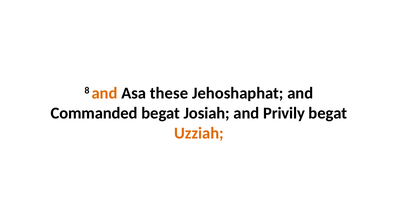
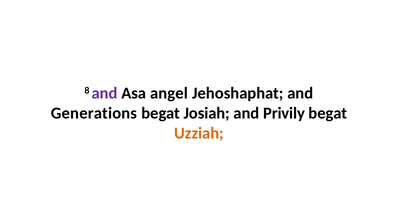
and at (105, 93) colour: orange -> purple
these: these -> angel
Commanded: Commanded -> Generations
